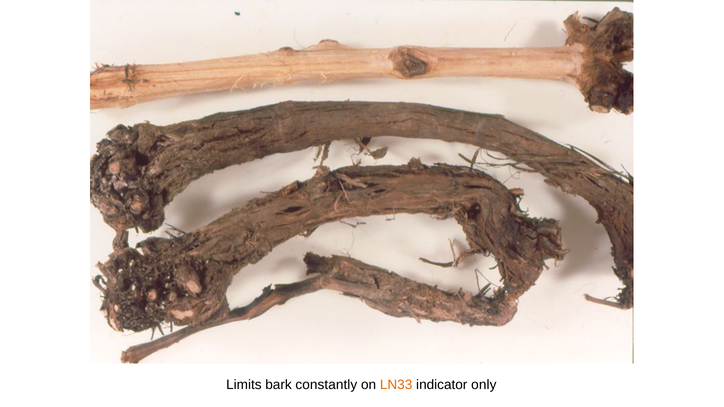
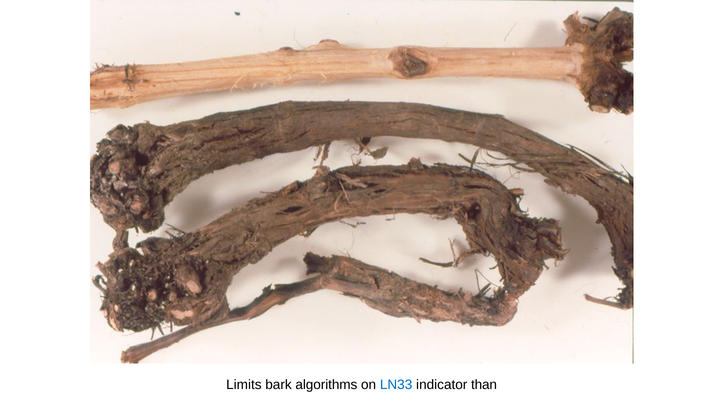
constantly: constantly -> algorithms
LN33 colour: orange -> blue
only: only -> than
